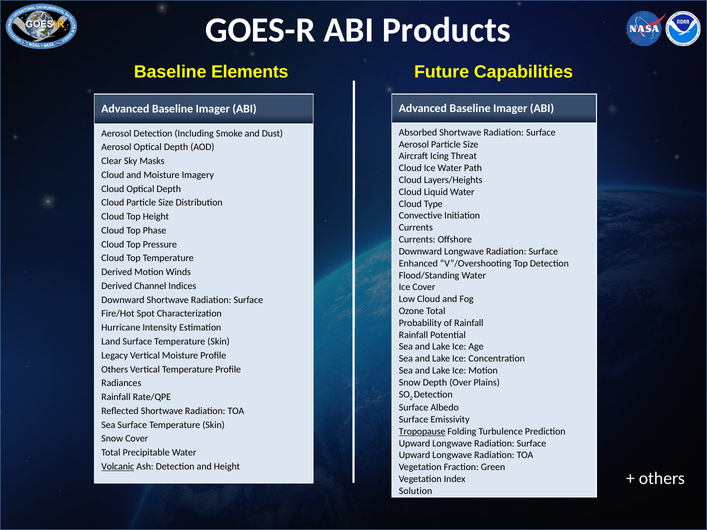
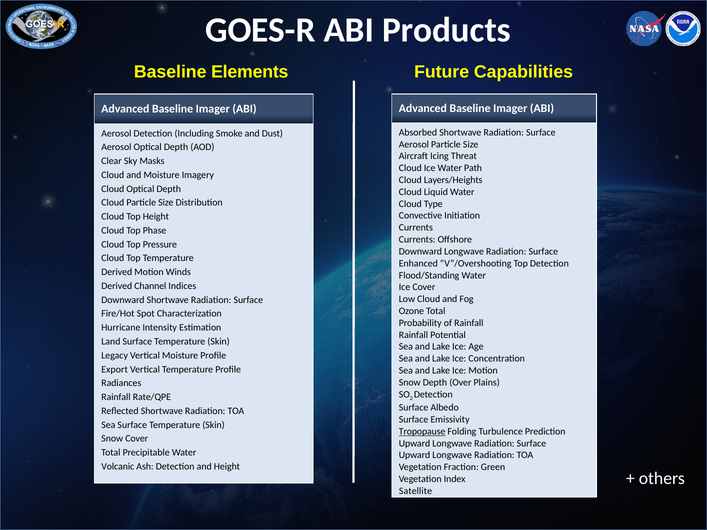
Others at (115, 369): Others -> Export
Volcanic underline: present -> none
Solution: Solution -> Satellite
